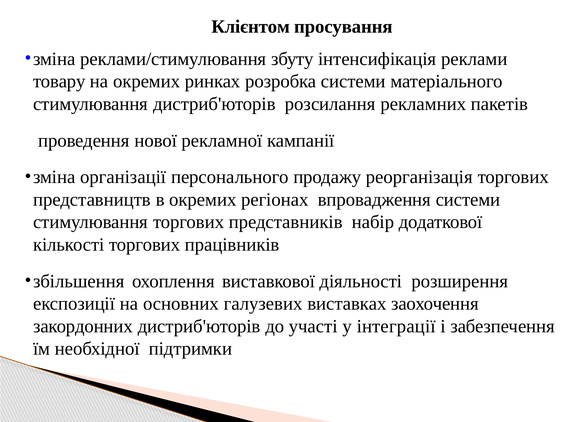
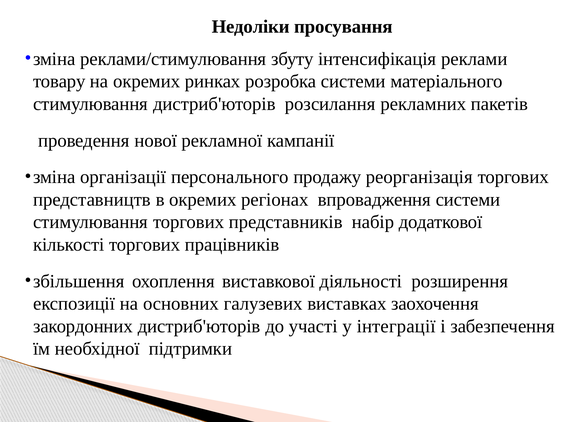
Клієнтом: Клієнтом -> Недоліки
